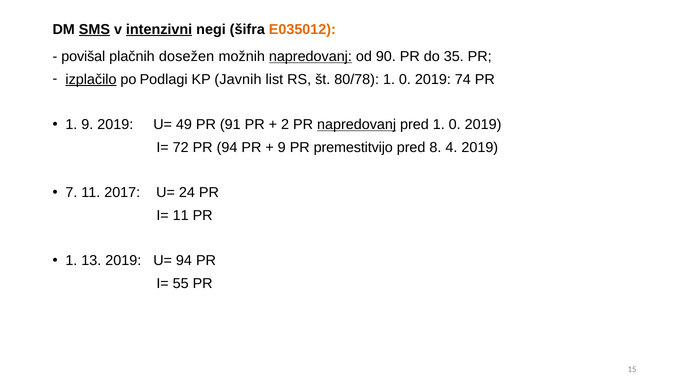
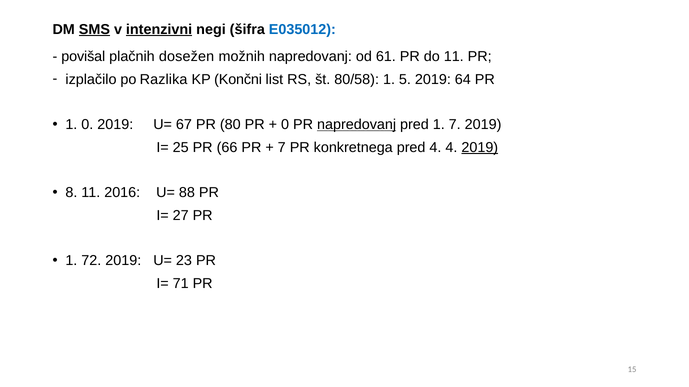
E035012 colour: orange -> blue
napredovanj at (310, 57) underline: present -> none
90: 90 -> 61
do 35: 35 -> 11
izplačilo underline: present -> none
Podlagi: Podlagi -> Razlika
Javnih: Javnih -> Končni
80/78: 80/78 -> 80/58
0 at (405, 79): 0 -> 5
74: 74 -> 64
1 9: 9 -> 0
49: 49 -> 67
91: 91 -> 80
2 at (285, 125): 2 -> 0
pred 1 0: 0 -> 7
72: 72 -> 25
PR 94: 94 -> 66
9 at (282, 147): 9 -> 7
premestitvijo: premestitvijo -> konkretnega
pred 8: 8 -> 4
2019 at (480, 147) underline: none -> present
7: 7 -> 8
2017: 2017 -> 2016
24: 24 -> 88
I= 11: 11 -> 27
13: 13 -> 72
U= 94: 94 -> 23
55: 55 -> 71
